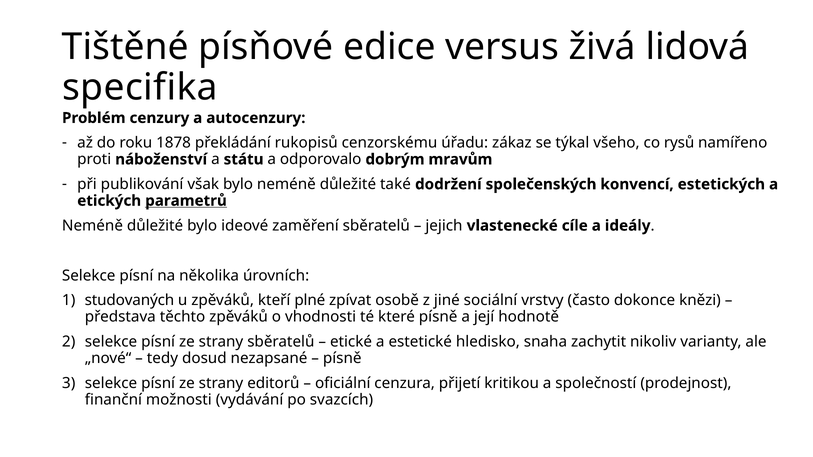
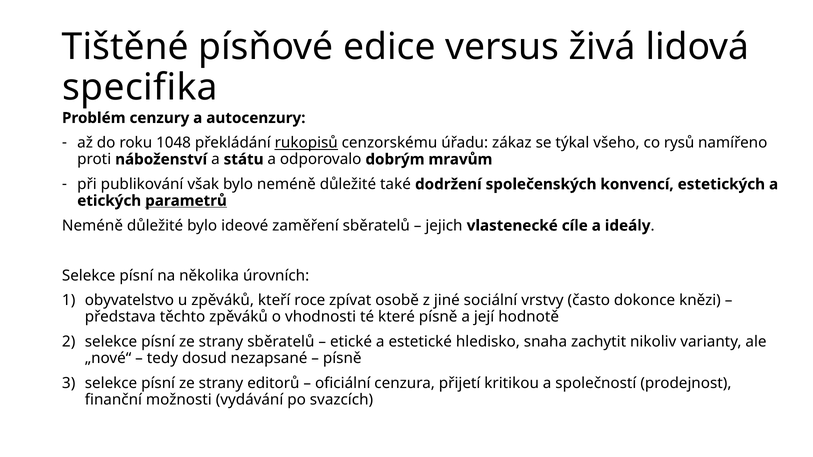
1878: 1878 -> 1048
rukopisů underline: none -> present
studovaných: studovaných -> obyvatelstvo
plné: plné -> roce
